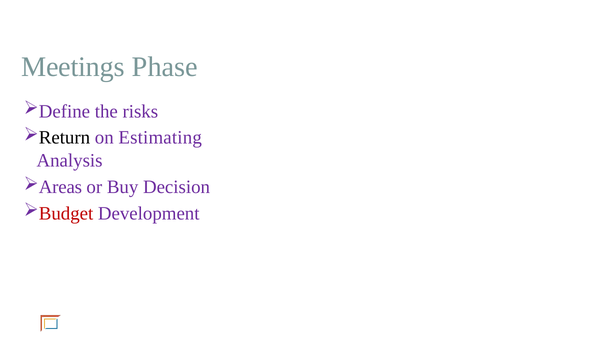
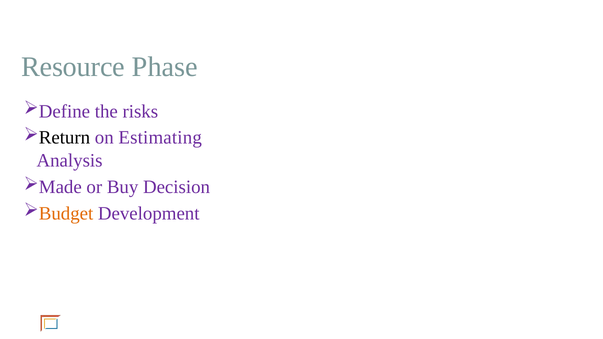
Meetings: Meetings -> Resource
Areas: Areas -> Made
Budget colour: red -> orange
